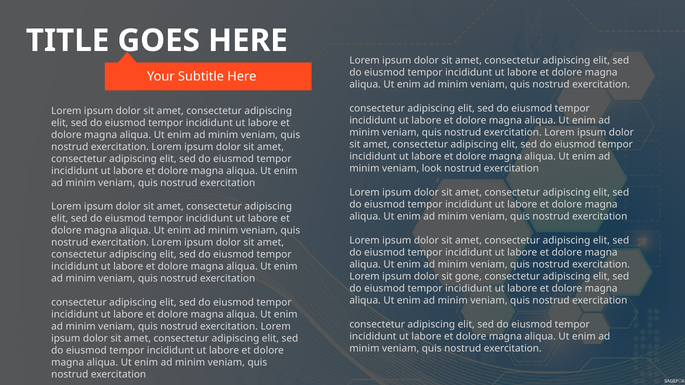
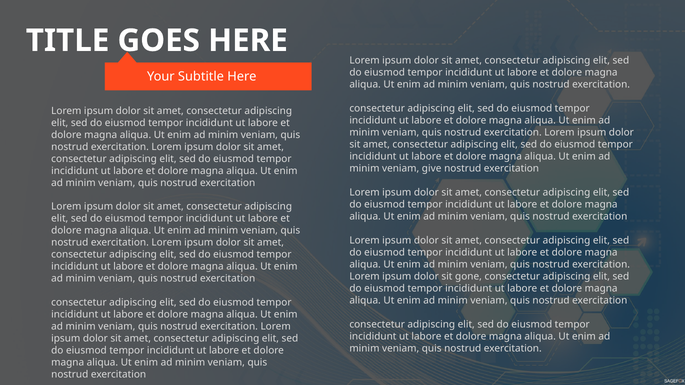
look: look -> give
